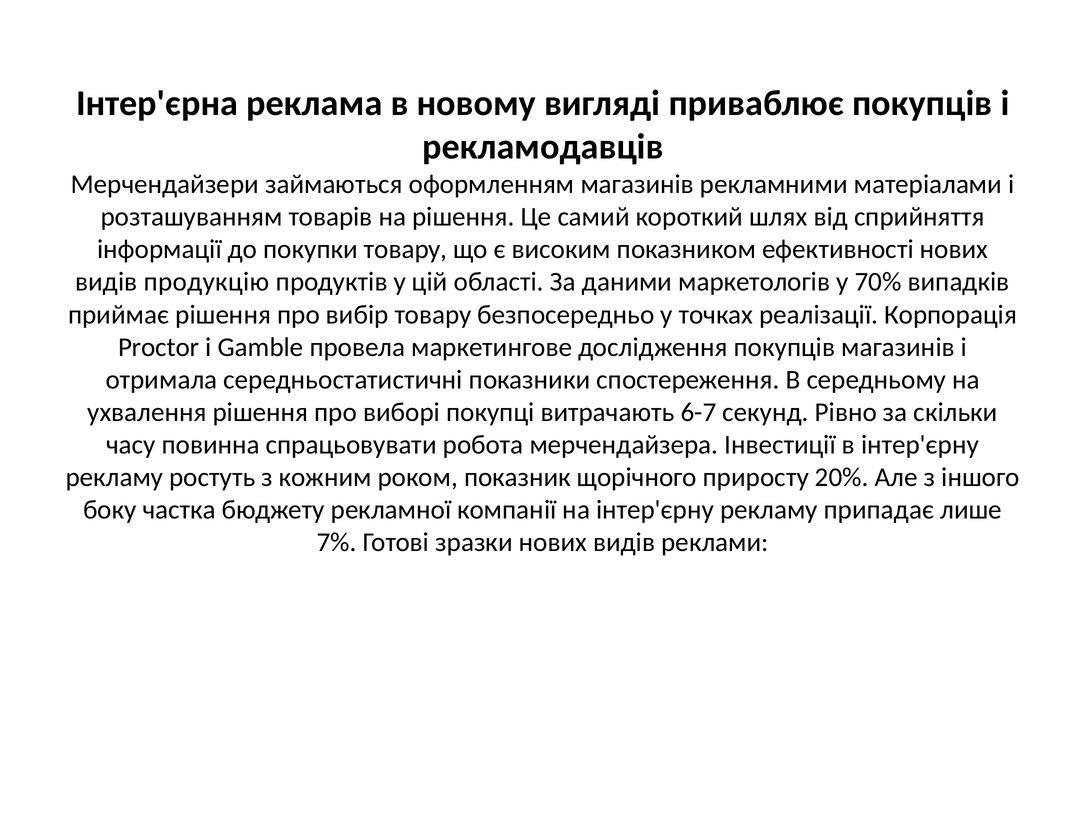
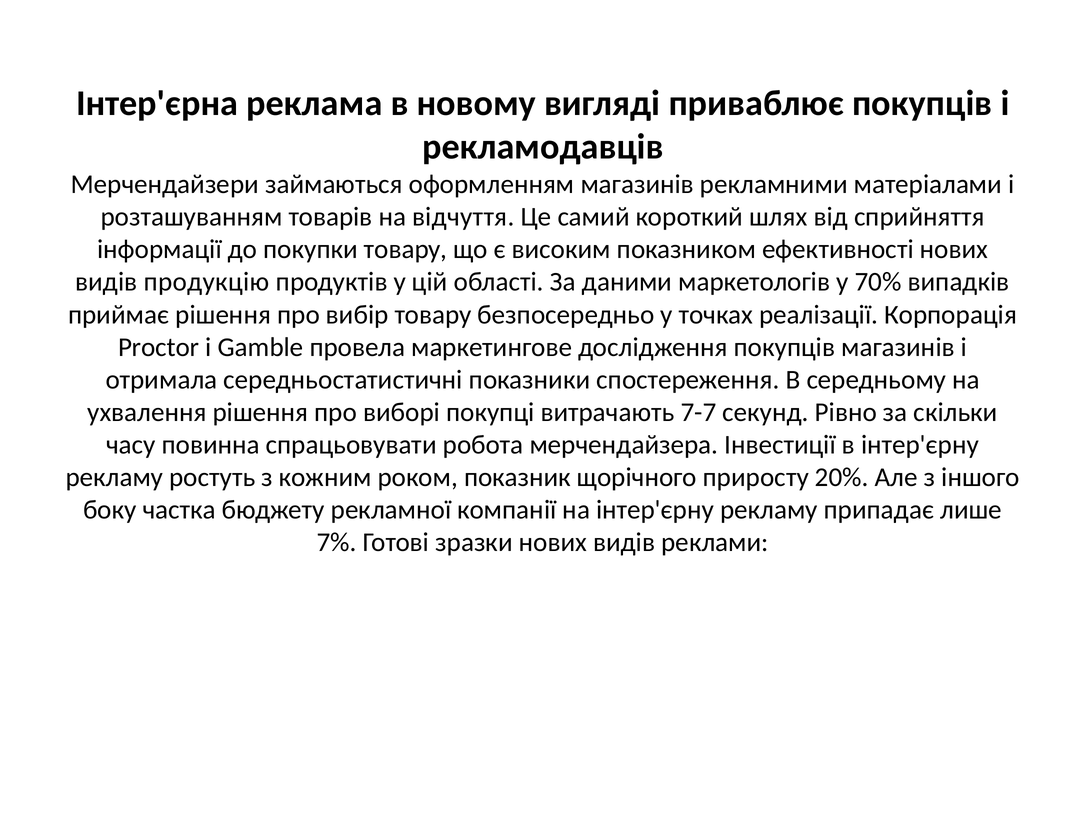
на рішення: рішення -> відчуття
6-7: 6-7 -> 7-7
